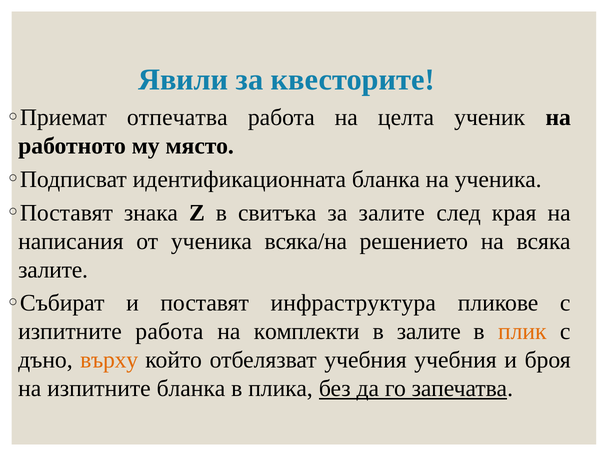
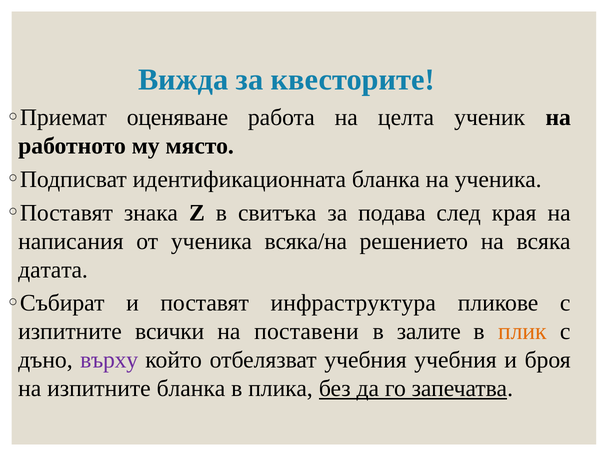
Явили: Явили -> Вижда
отпечатва: отпечатва -> оценяване
за залите: залите -> подава
залите at (53, 270): залите -> датата
изпитните работа: работа -> всички
комплекти: комплекти -> поставени
върху colour: orange -> purple
